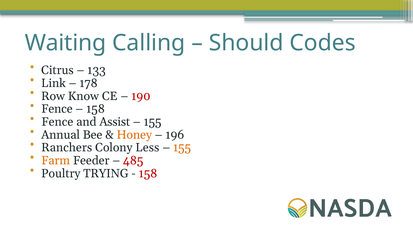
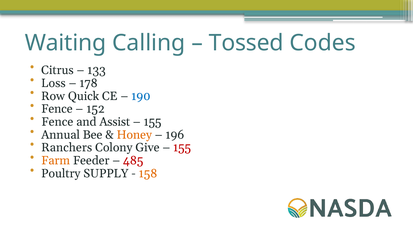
Should: Should -> Tossed
Link: Link -> Loss
Know: Know -> Quick
190 colour: red -> blue
158 at (96, 109): 158 -> 152
Less: Less -> Give
155 at (182, 148) colour: orange -> red
TRYING: TRYING -> SUPPLY
158 at (148, 174) colour: red -> orange
